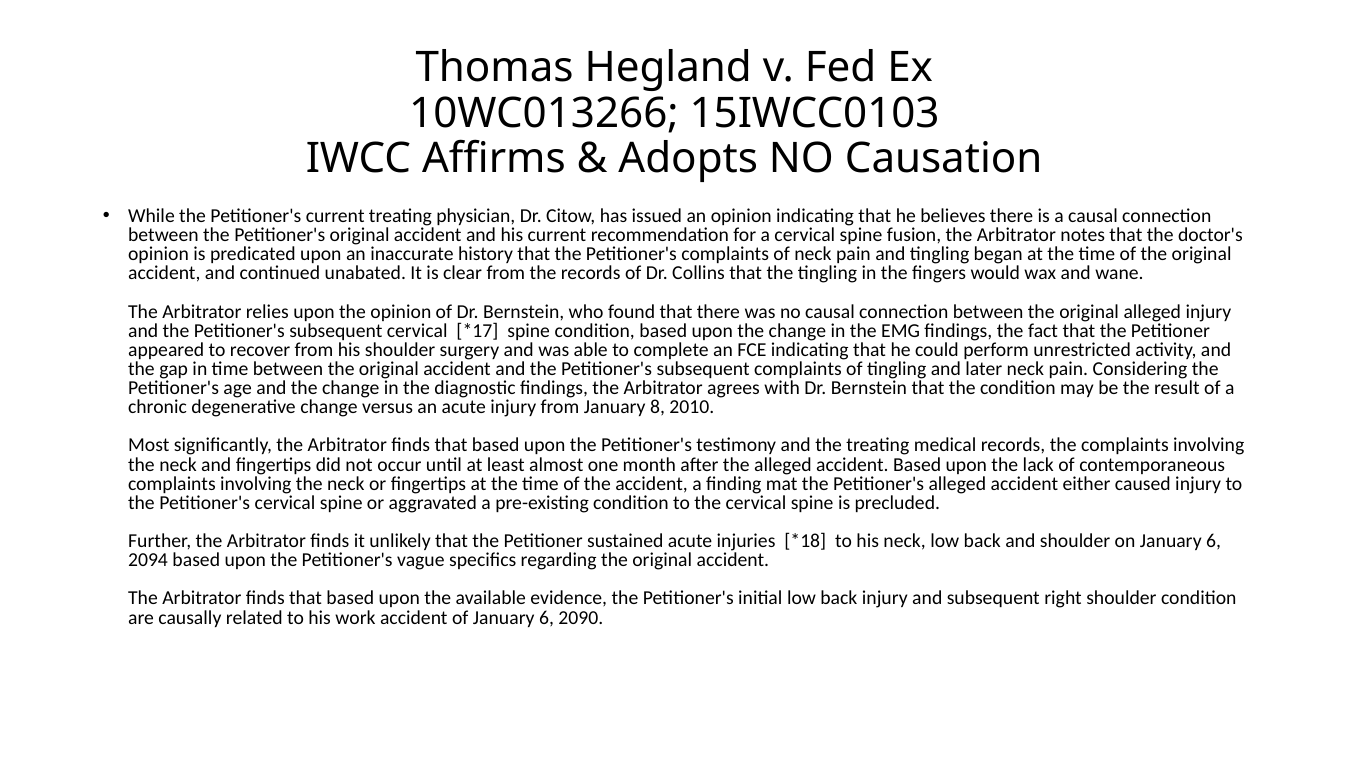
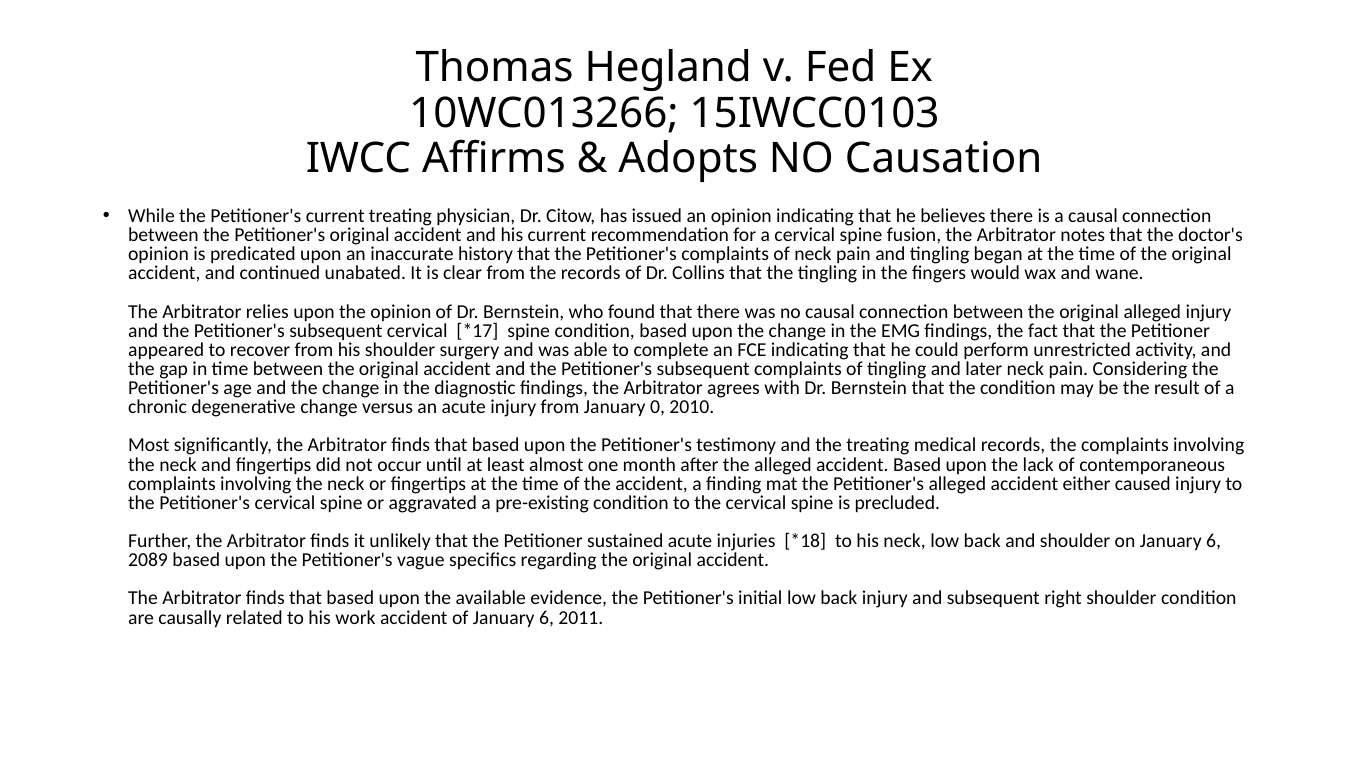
8: 8 -> 0
2094: 2094 -> 2089
2090: 2090 -> 2011
